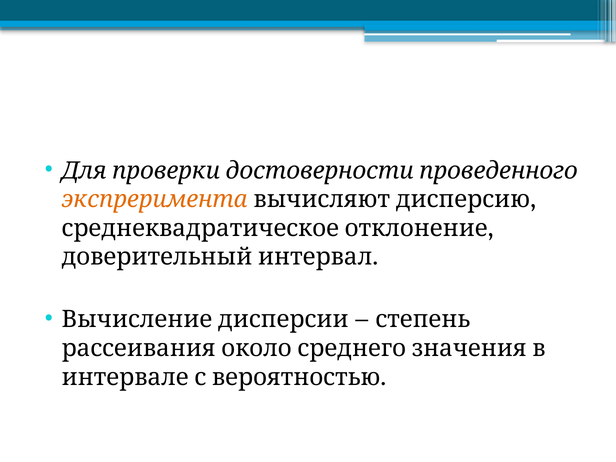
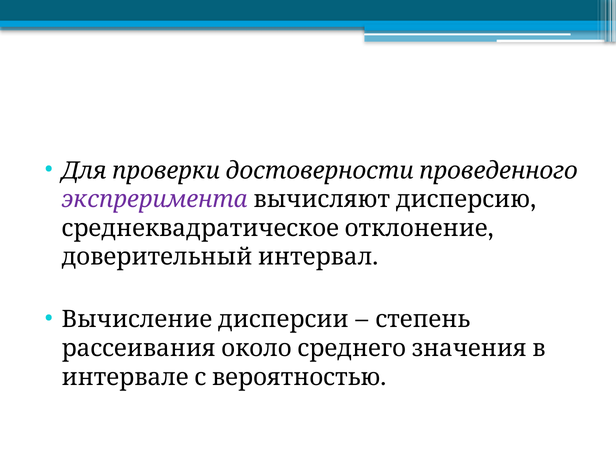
экспреримента colour: orange -> purple
